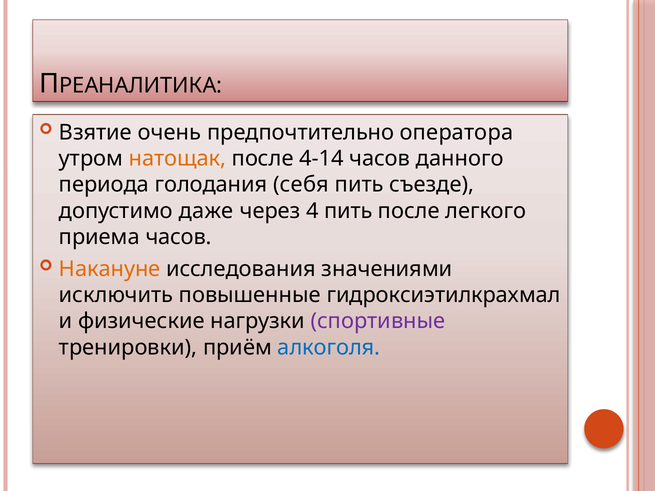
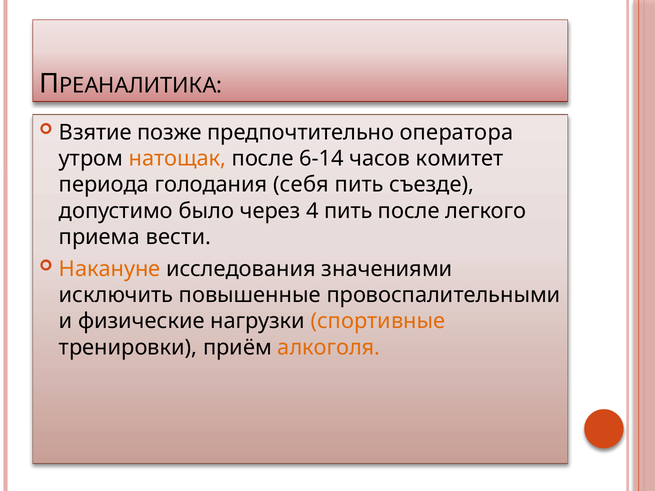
очень: очень -> позже
4-14: 4-14 -> 6-14
данного: данного -> комитет
даже: даже -> было
приема часов: часов -> вести
гидроксиэтилкрахмал: гидроксиэтилкрахмал -> провоспалительными
спортивные colour: purple -> orange
алкоголя colour: blue -> orange
